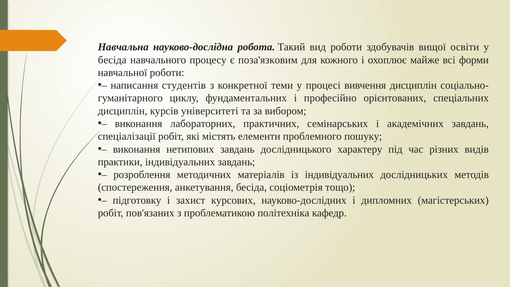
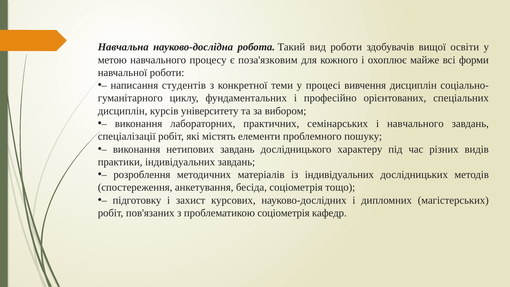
бесіда at (112, 60): бесіда -> метою
університеті: університеті -> університету
і академічних: академічних -> навчального
проблематикою політехніка: політехніка -> соціометрія
